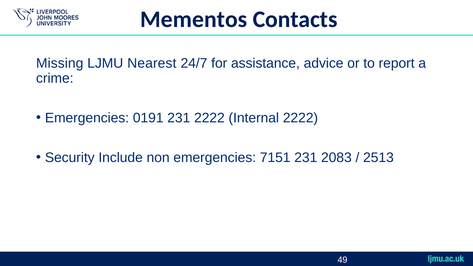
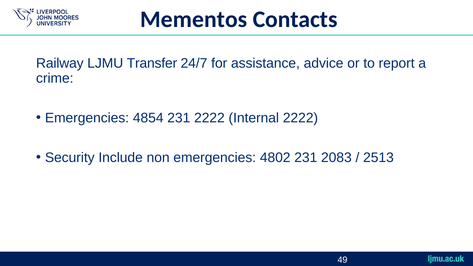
Missing: Missing -> Railway
Nearest: Nearest -> Transfer
0191: 0191 -> 4854
7151: 7151 -> 4802
